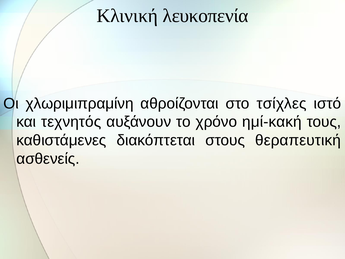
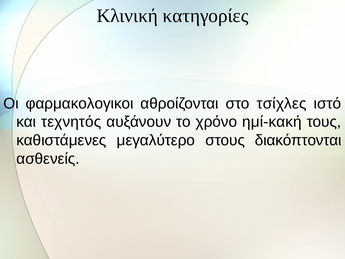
λευκοπενία: λευκοπενία -> κατηγορίες
χλωριμιπραμίνη: χλωριμιπραμίνη -> φαρμακολογικοι
διακόπτεται: διακόπτεται -> μεγαλύτερο
θεραπευτική: θεραπευτική -> διακόπτονται
